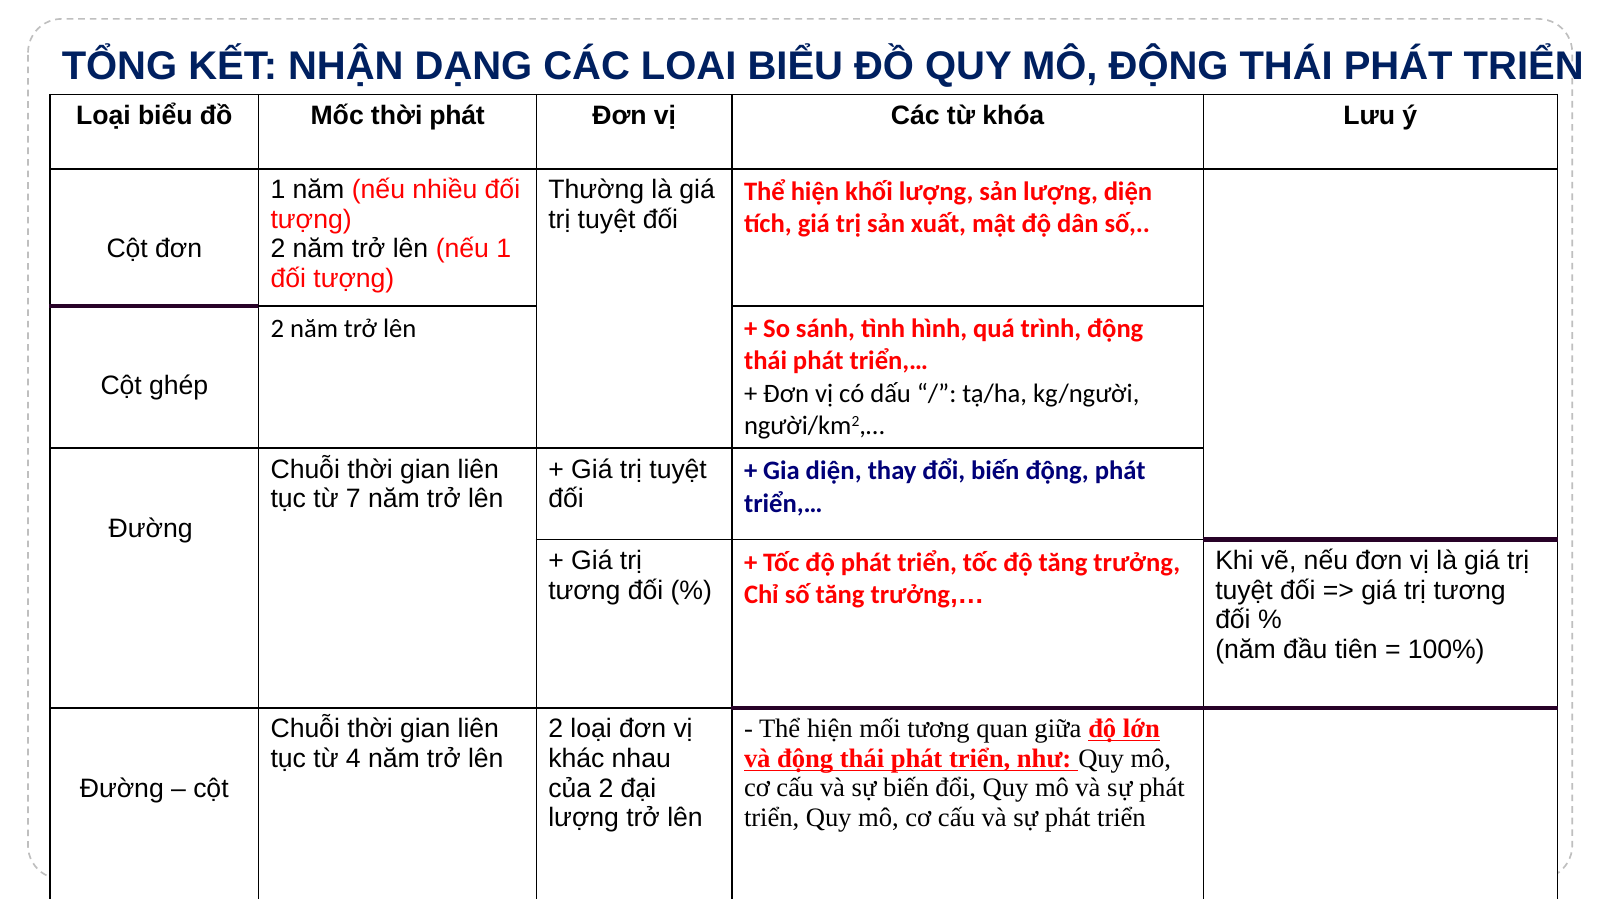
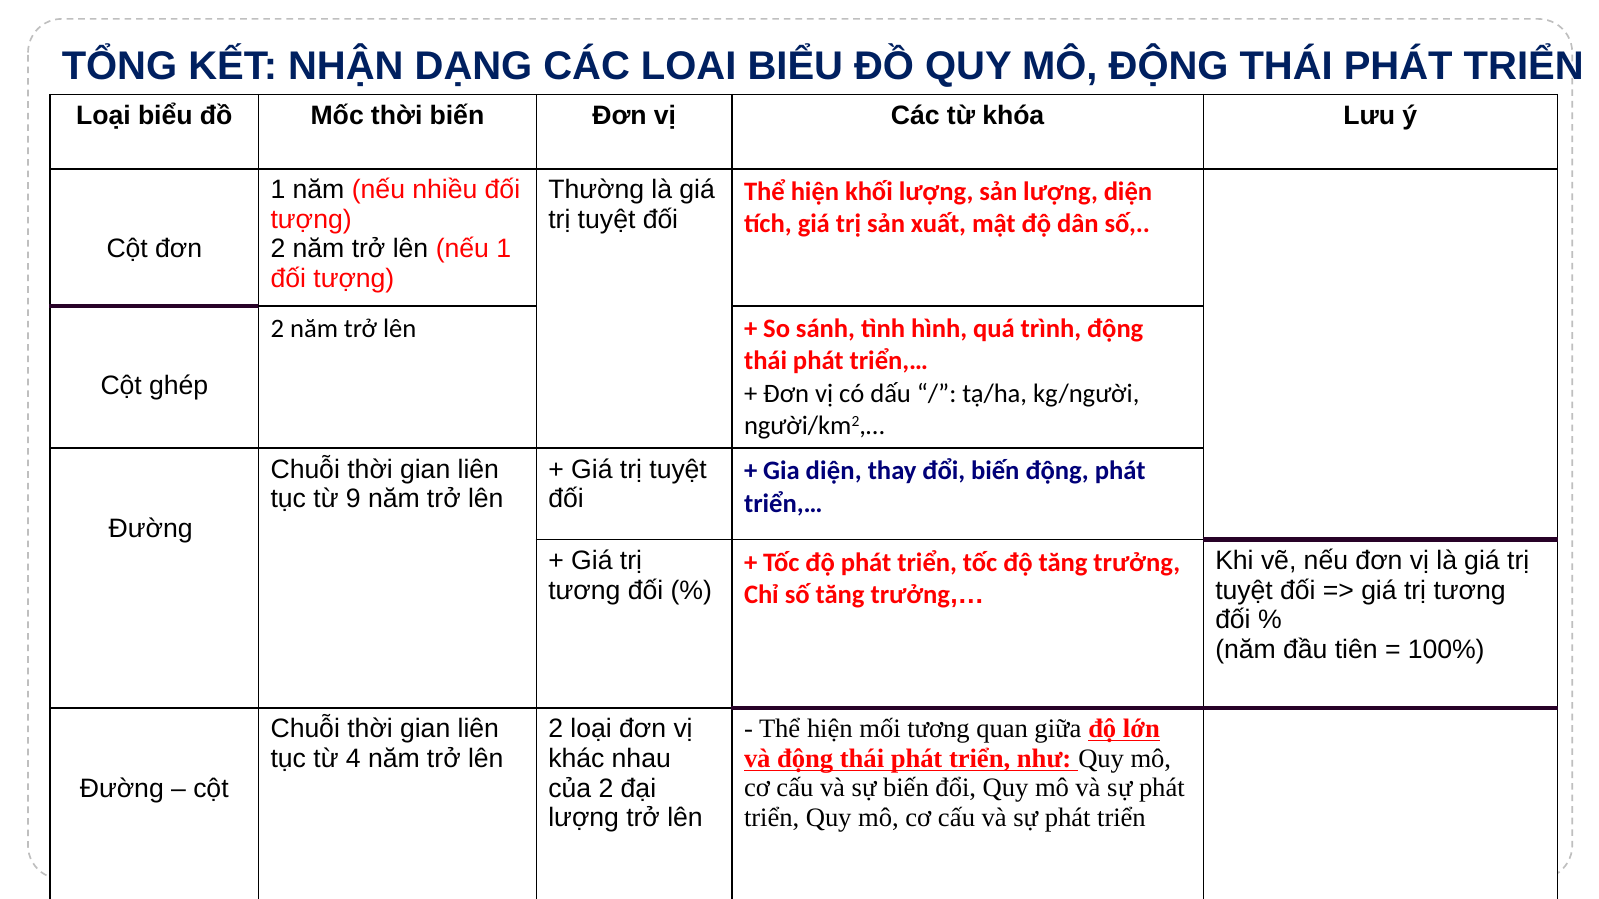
thời phát: phát -> biến
7: 7 -> 9
